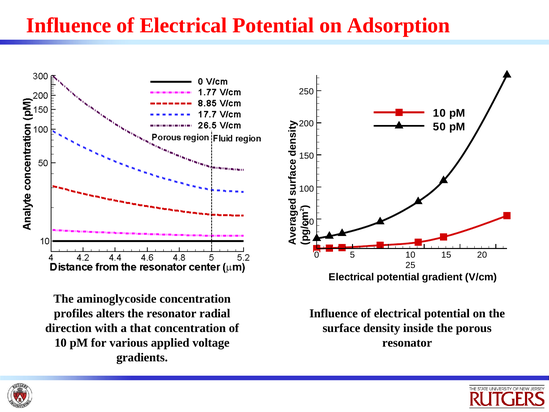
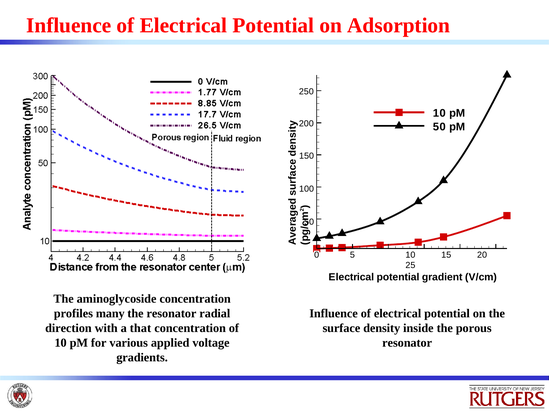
alters: alters -> many
